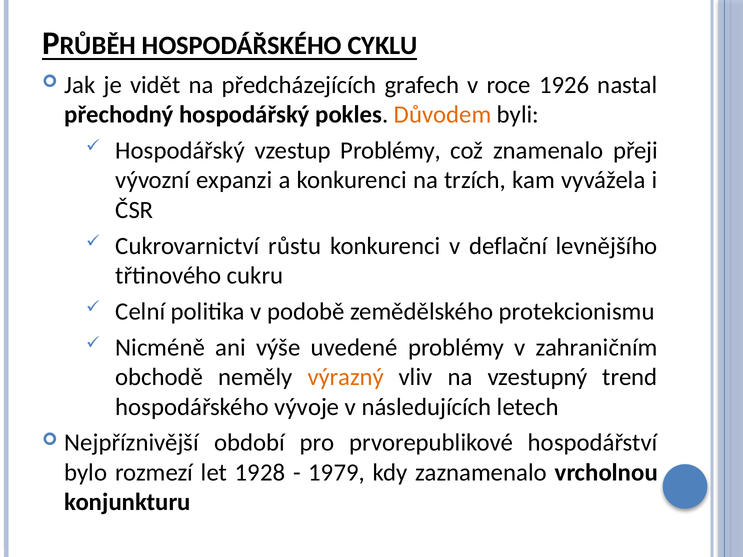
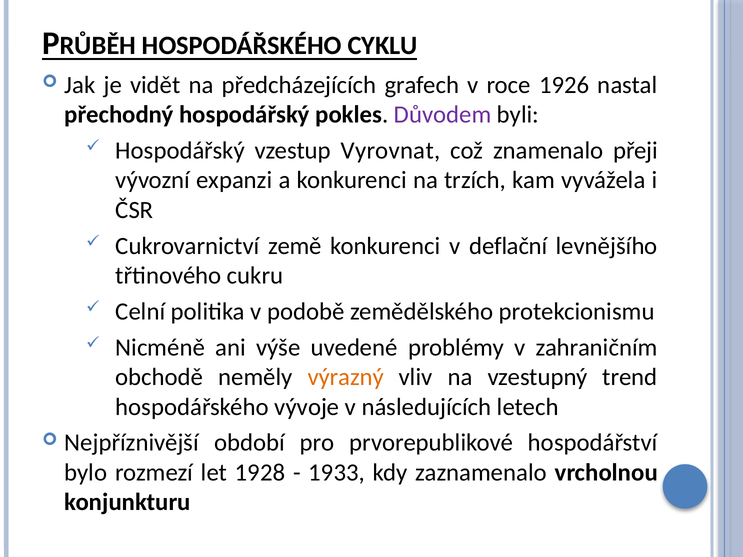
Důvodem colour: orange -> purple
vzestup Problémy: Problémy -> Vyrovnat
růstu: růstu -> země
1979: 1979 -> 1933
